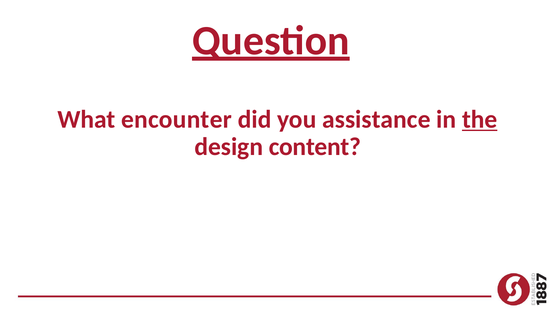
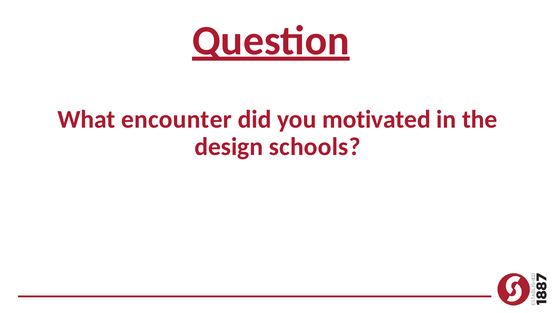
assistance: assistance -> motivated
the underline: present -> none
content: content -> schools
